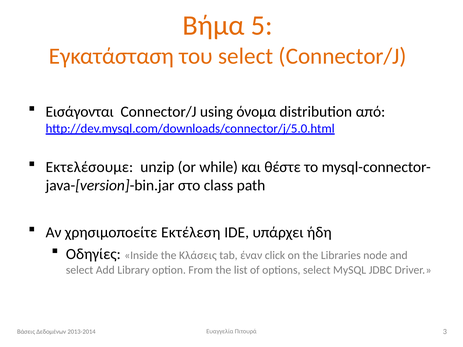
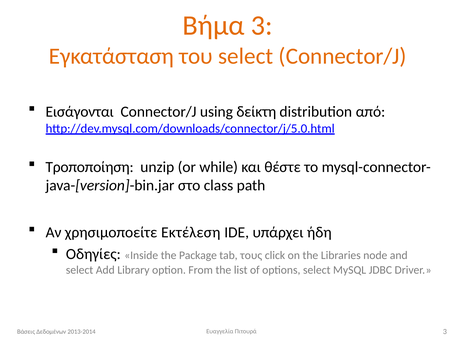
Βήμα 5: 5 -> 3
όνομα: όνομα -> δείκτη
Εκτελέσουμε: Εκτελέσουμε -> Τροποποίηση
Κλάσεις: Κλάσεις -> Package
έναν: έναν -> τους
